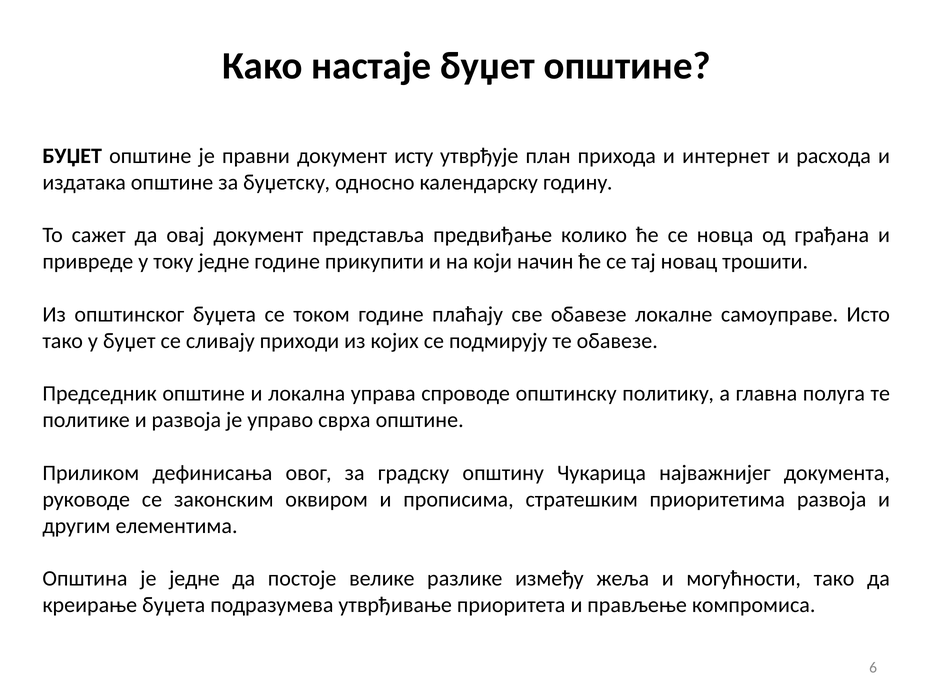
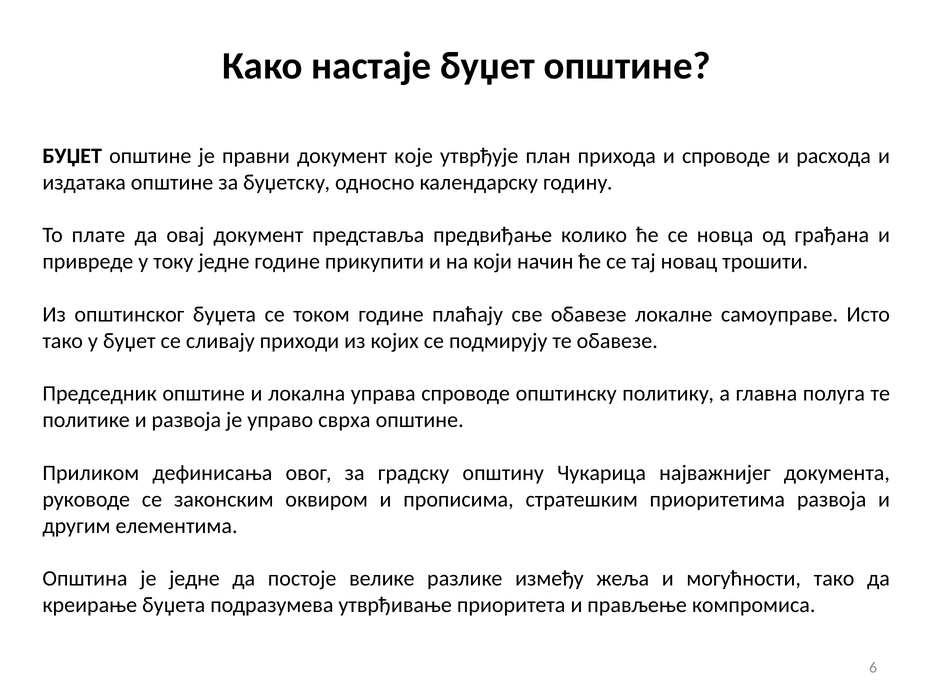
исту: исту -> које
и интернет: интернет -> спроводе
сажет: сажет -> плате
